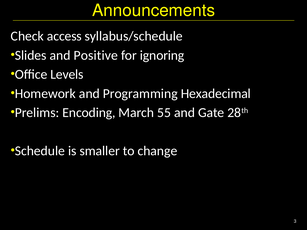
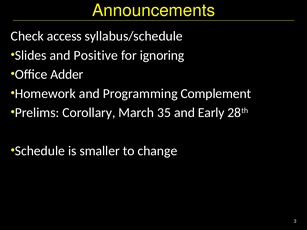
Levels: Levels -> Adder
Hexadecimal: Hexadecimal -> Complement
Encoding: Encoding -> Corollary
55: 55 -> 35
Gate: Gate -> Early
